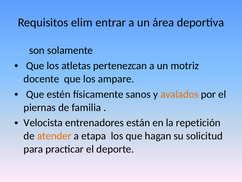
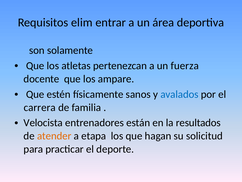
motriz: motriz -> fuerza
avalados colour: orange -> blue
piernas: piernas -> carrera
repetición: repetición -> resultados
